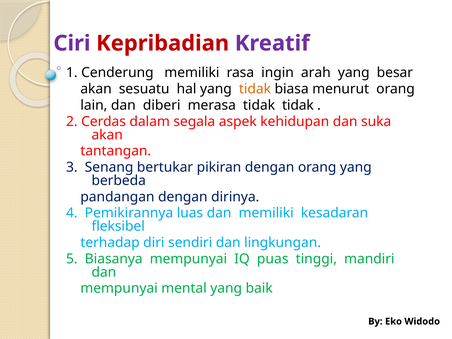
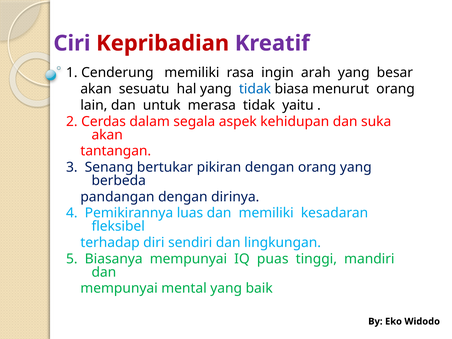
tidak at (255, 89) colour: orange -> blue
diberi: diberi -> untuk
tidak tidak: tidak -> yaitu
